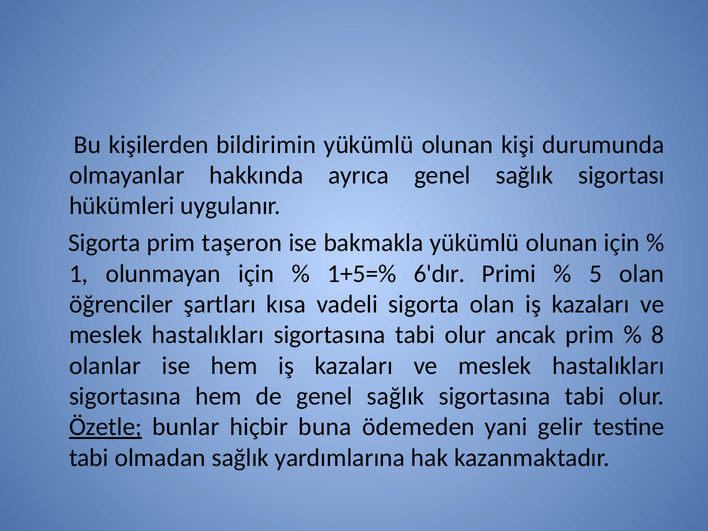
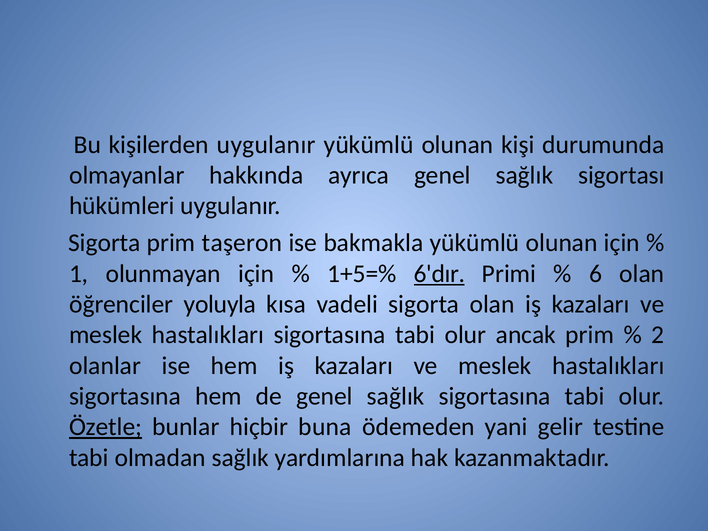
kişilerden bildirimin: bildirimin -> uygulanır
6'dır underline: none -> present
5: 5 -> 6
şartları: şartları -> yoluyla
8: 8 -> 2
